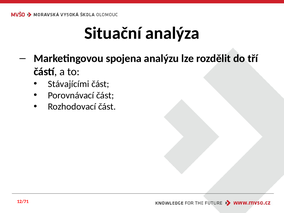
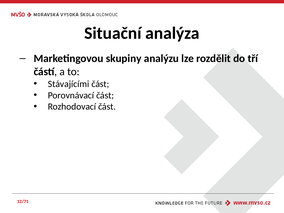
spojena: spojena -> skupiny
